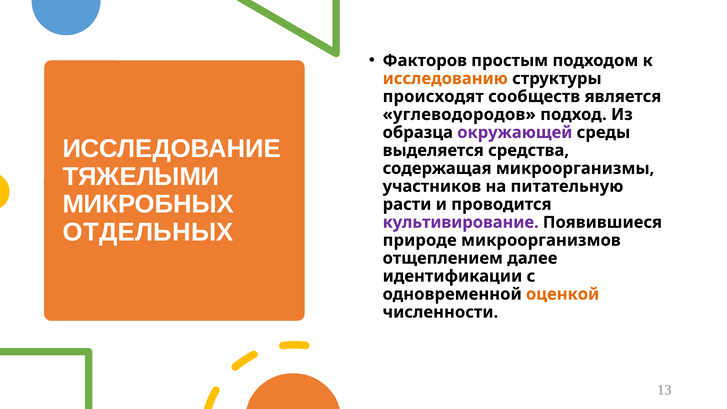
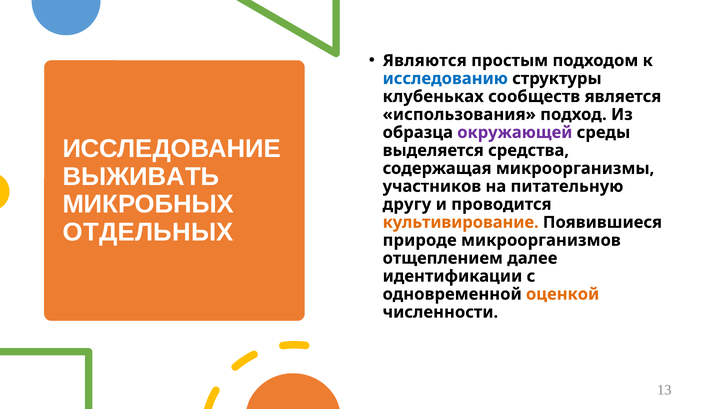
Факторов: Факторов -> Являются
исследованию colour: orange -> blue
происходят: происходят -> клубеньках
углеводородов: углеводородов -> использования
ТЯЖЕЛЫМИ: ТЯЖЕЛЫМИ -> ВЫЖИВАТЬ
расти: расти -> другу
культивирование colour: purple -> orange
